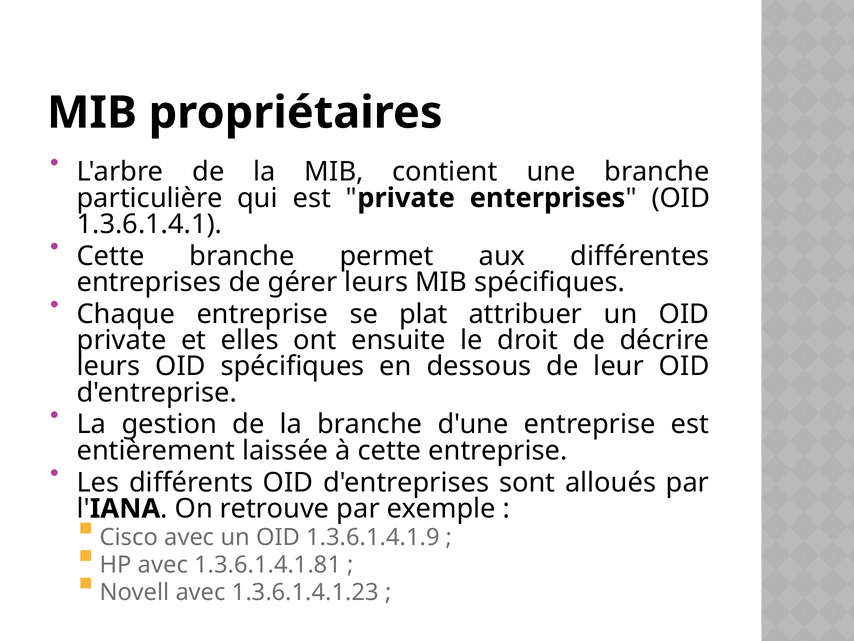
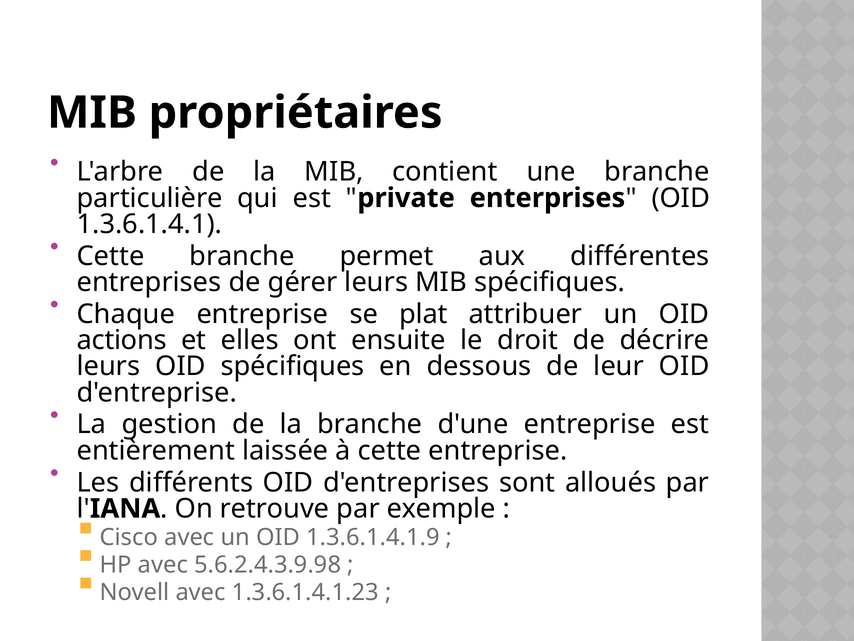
private at (122, 340): private -> actions
1.3.6.1.4.1.81: 1.3.6.1.4.1.81 -> 5.6.2.4.3.9.98
